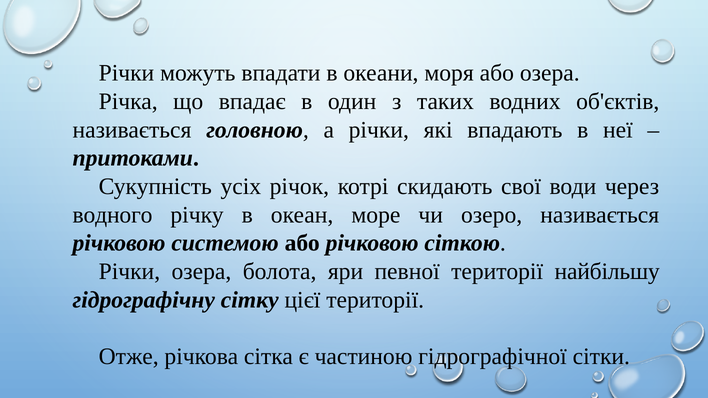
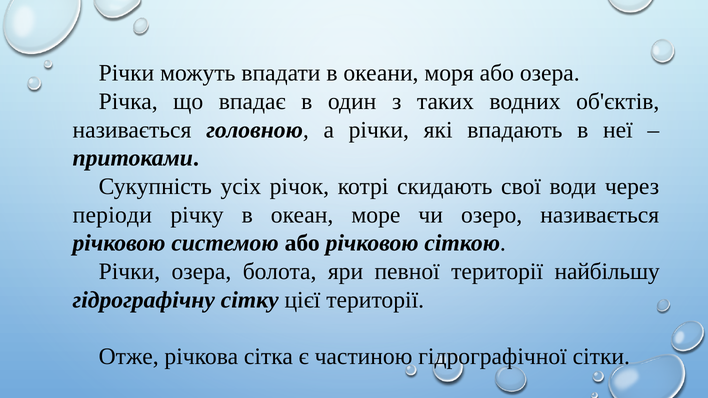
водного: водного -> періоди
